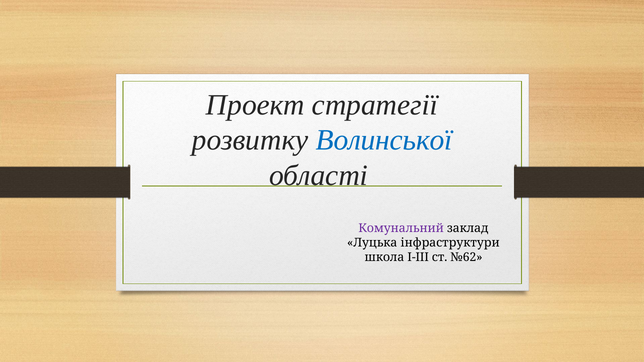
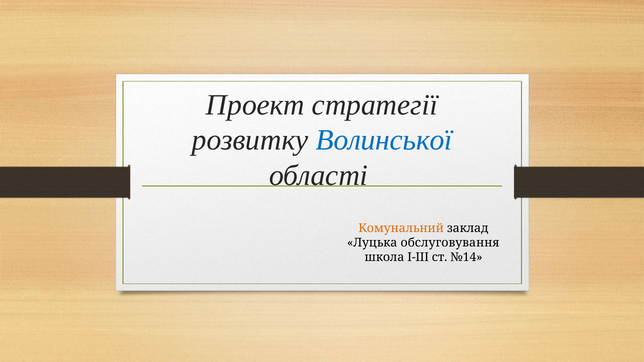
Комунальний colour: purple -> orange
інфраструктури: інфраструктури -> обслуговування
№62: №62 -> №14
